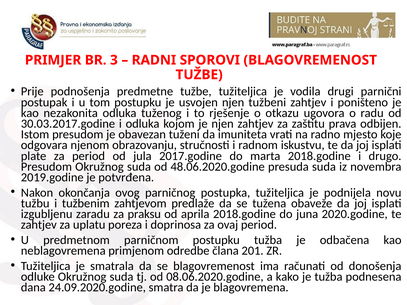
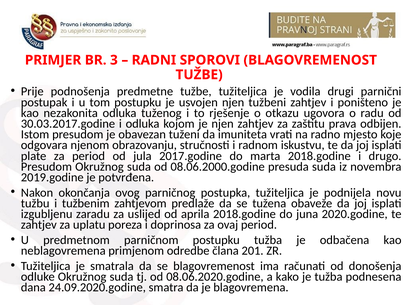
48.06.2020.godine: 48.06.2020.godine -> 08.06.2000.godine
praksu: praksu -> uslijed
